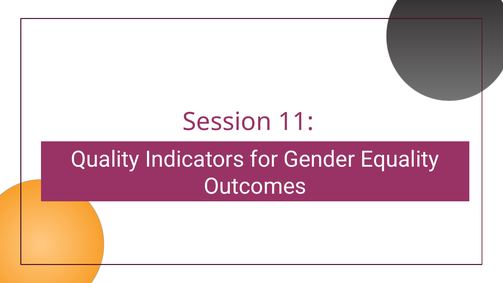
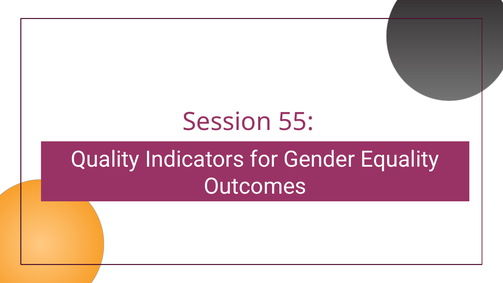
11: 11 -> 55
